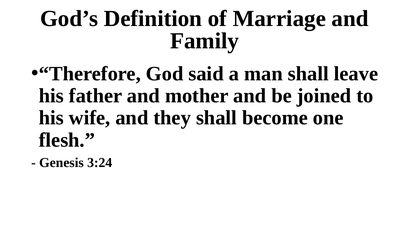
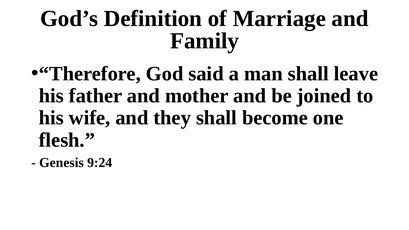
3:24: 3:24 -> 9:24
